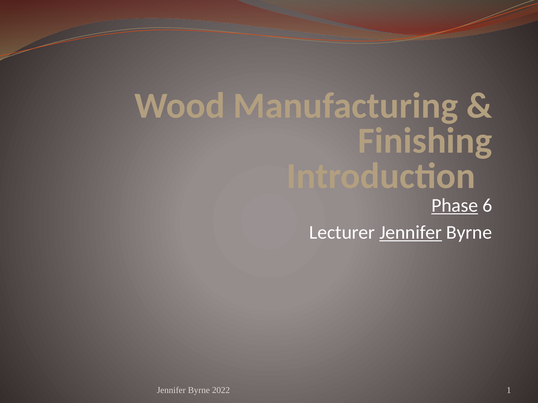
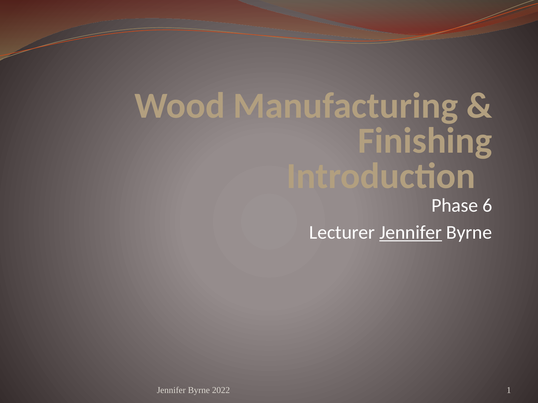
Phase underline: present -> none
